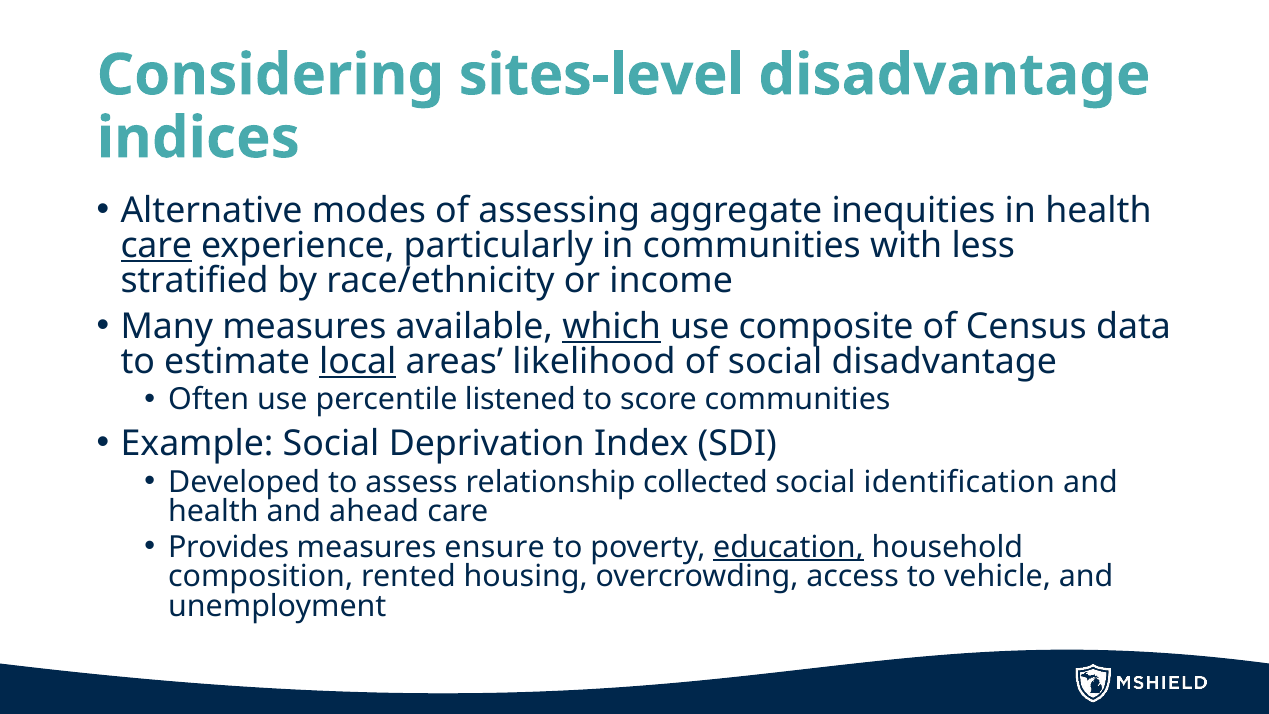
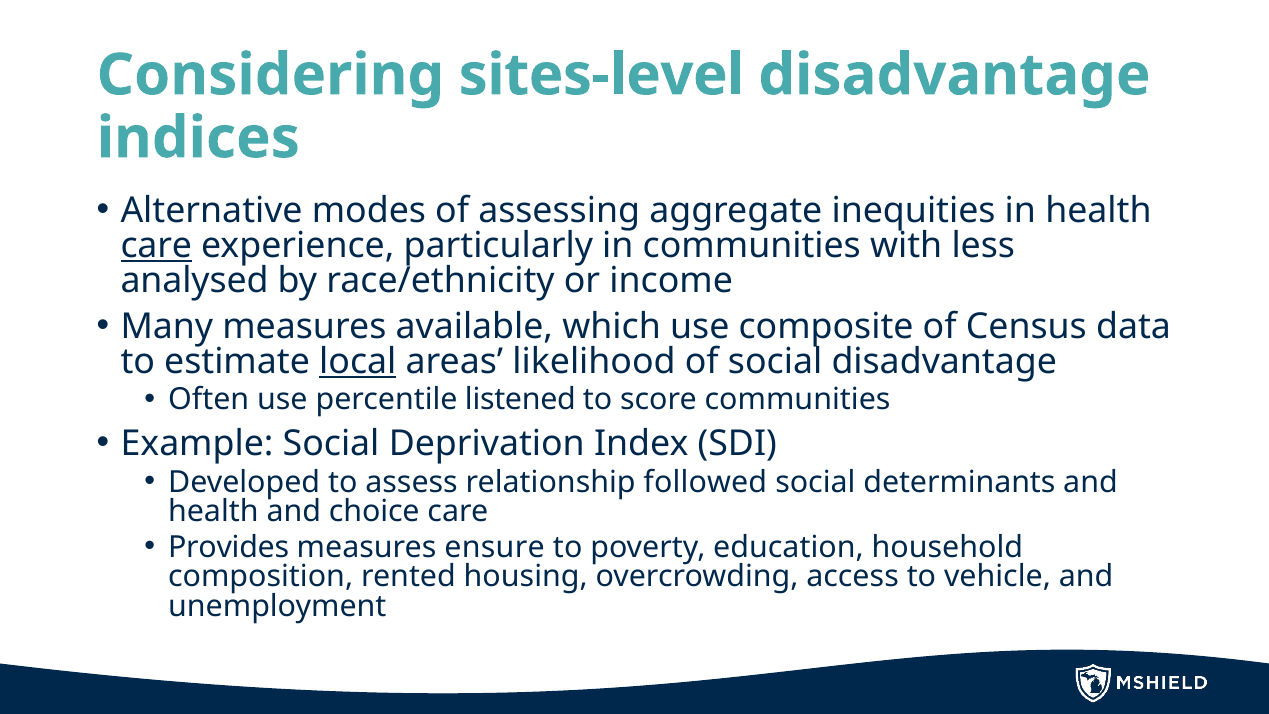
stratified: stratified -> analysed
which underline: present -> none
collected: collected -> followed
identification: identification -> determinants
ahead: ahead -> choice
education underline: present -> none
